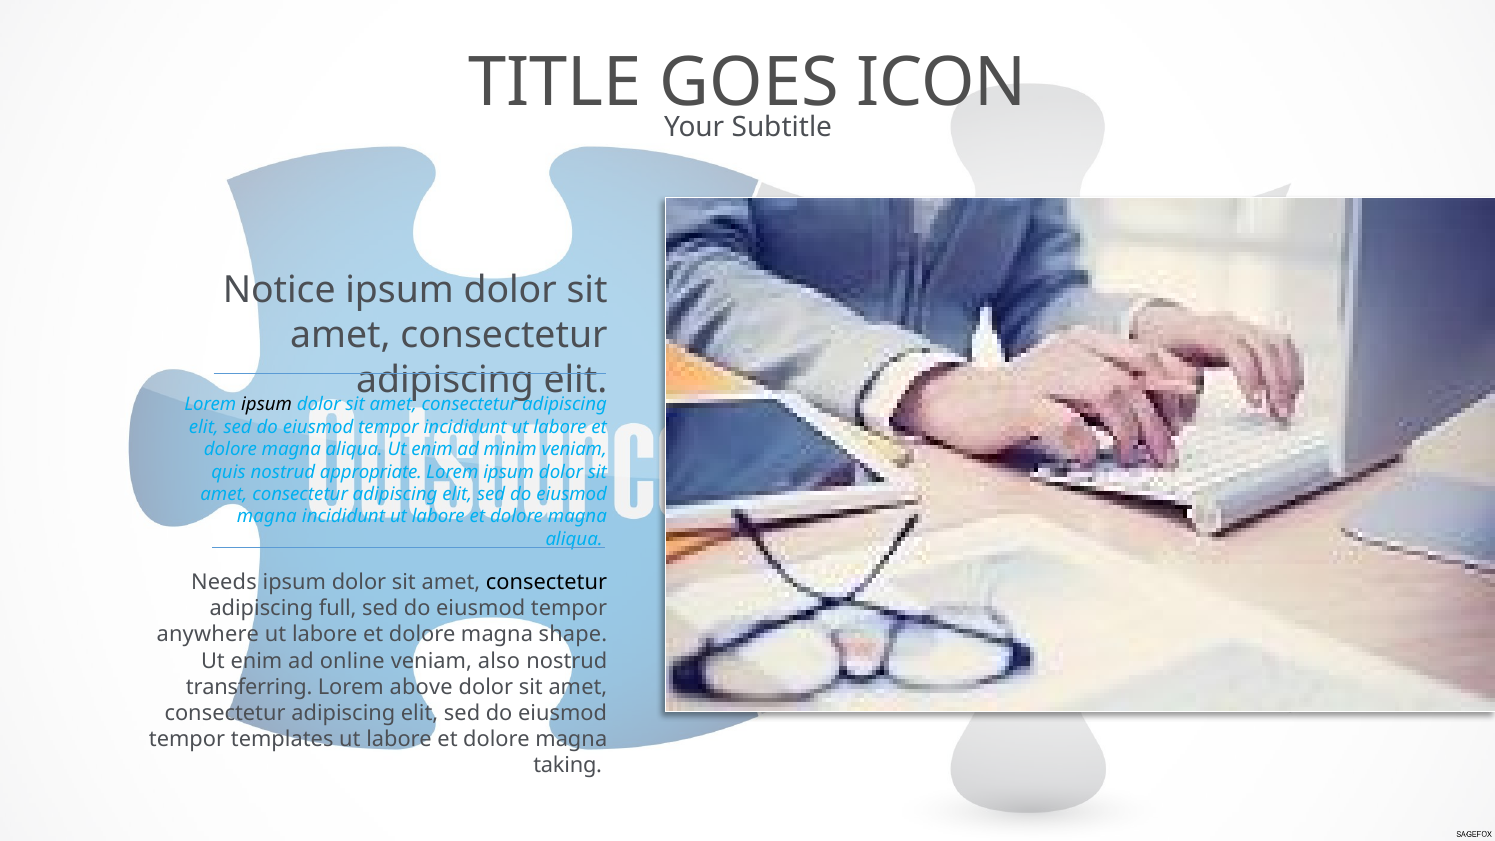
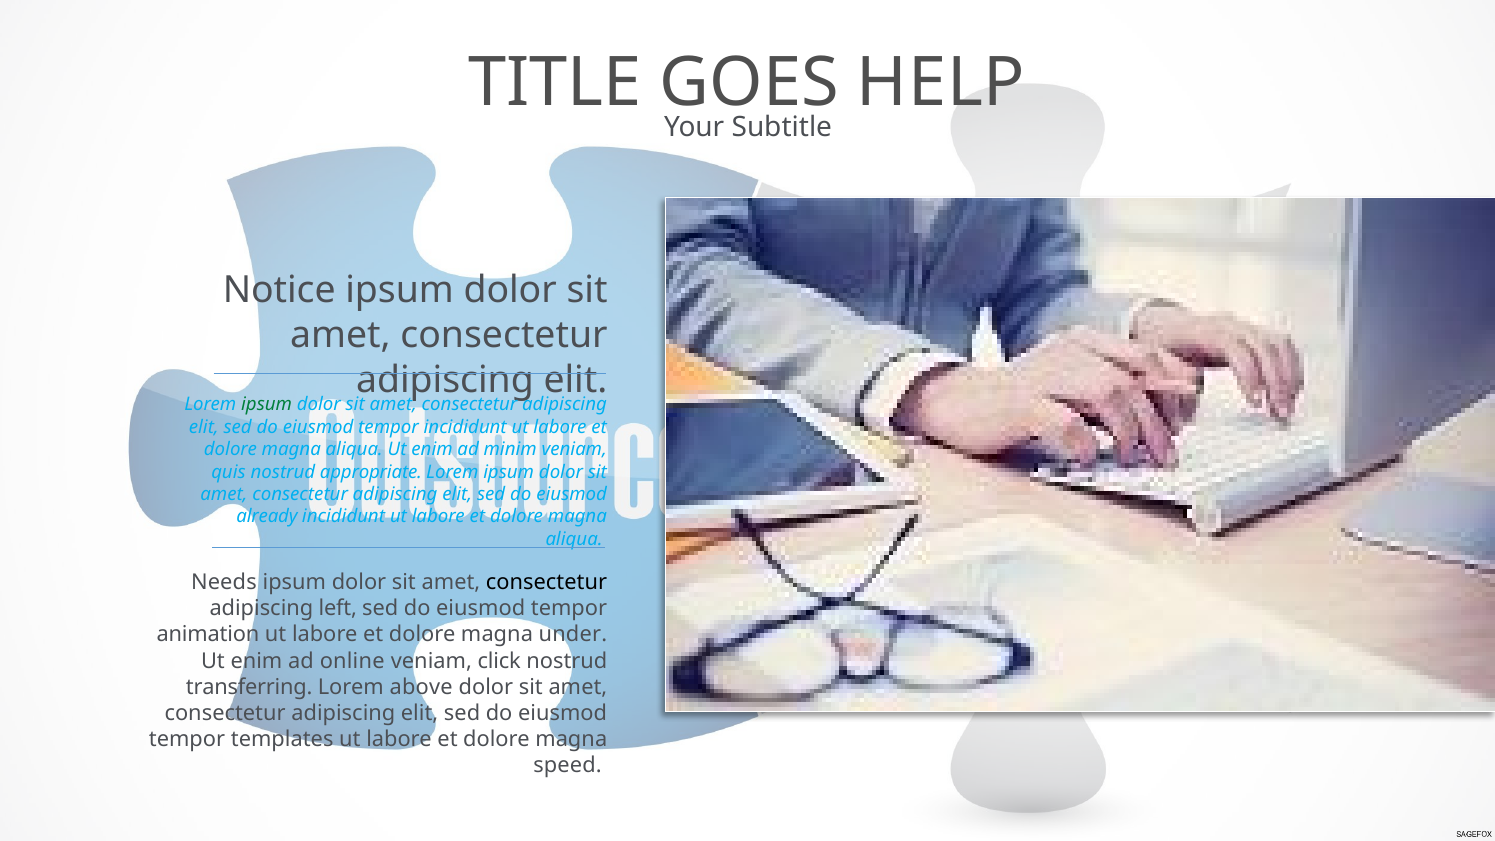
ICON: ICON -> HELP
ipsum at (267, 405) colour: black -> green
magna at (267, 517): magna -> already
full: full -> left
anywhere: anywhere -> animation
shape: shape -> under
also: also -> click
taking: taking -> speed
